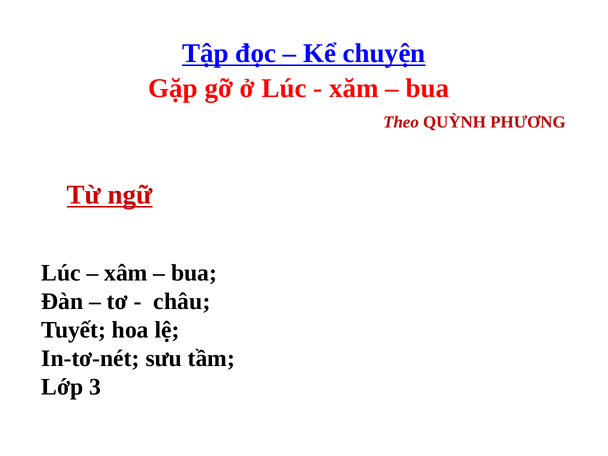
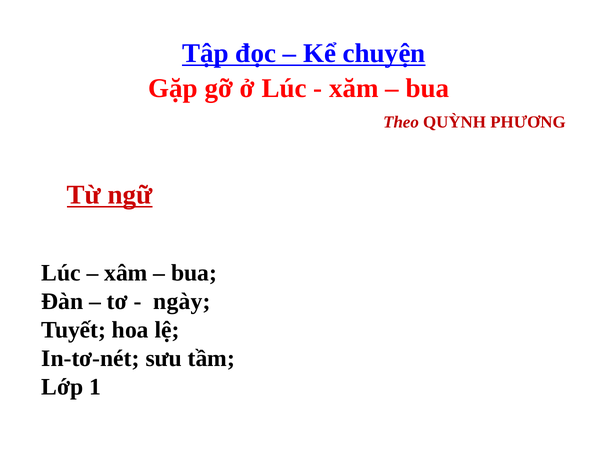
châu: châu -> ngày
3: 3 -> 1
